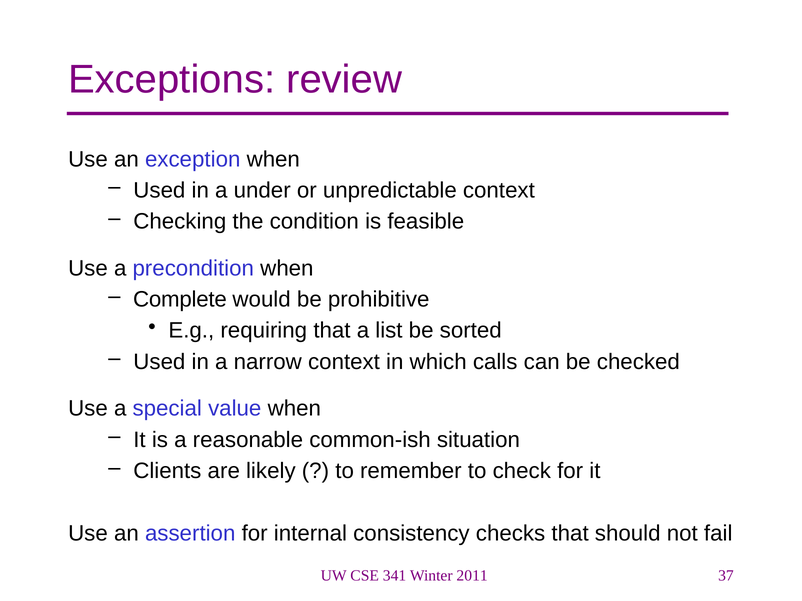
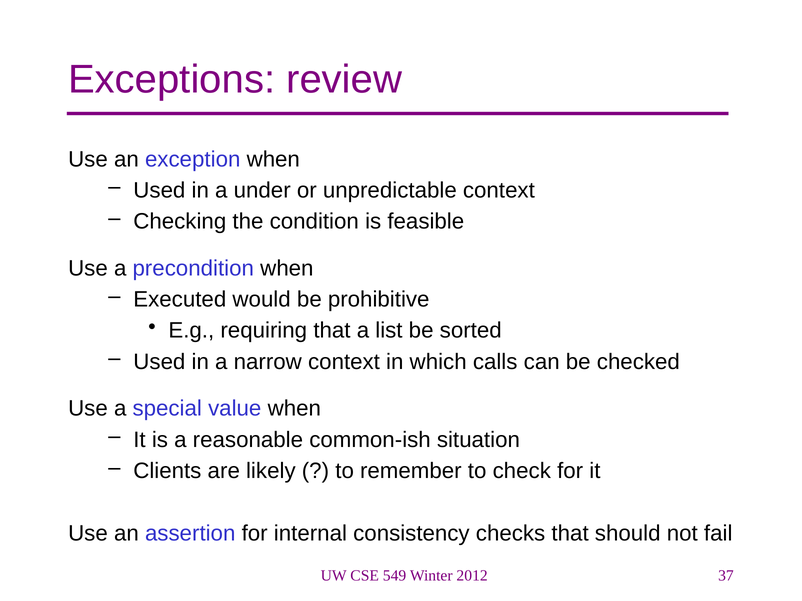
Complete: Complete -> Executed
341: 341 -> 549
2011: 2011 -> 2012
